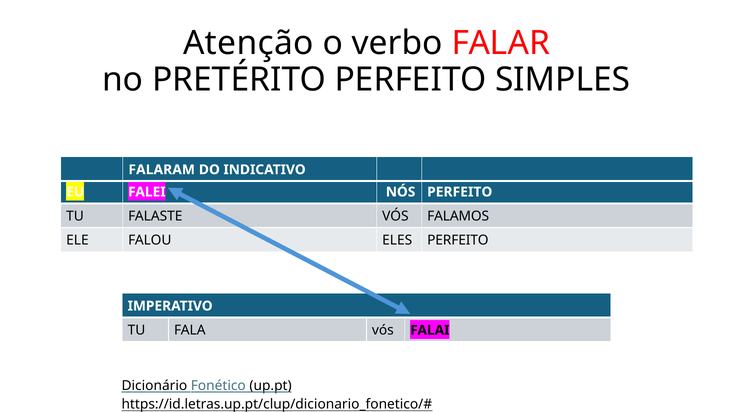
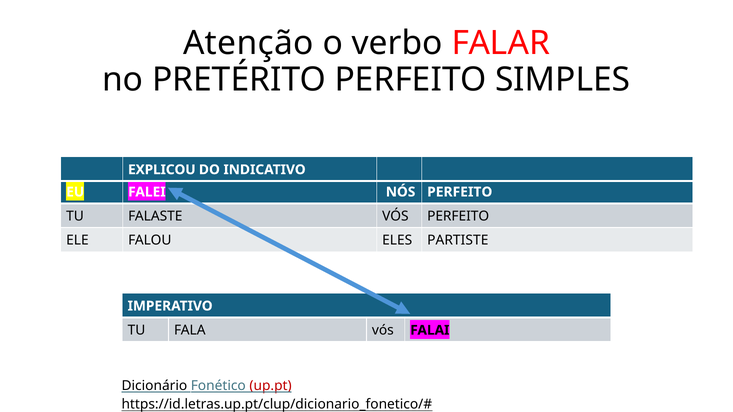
FALARAM: FALARAM -> EXPLICOU
FALAMOS at (458, 216): FALAMOS -> PERFEITO
PERFEITO at (458, 241): PERFEITO -> PARTISTE
up.pt colour: black -> red
